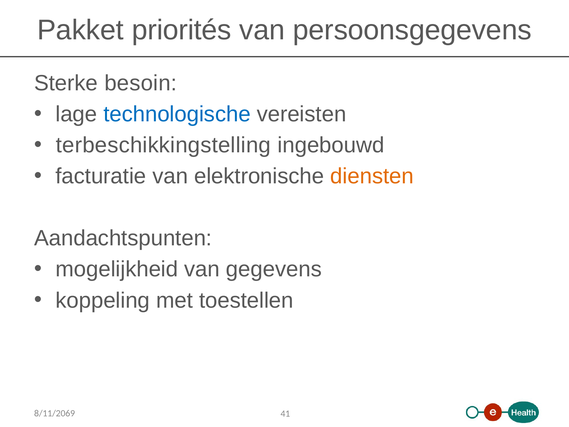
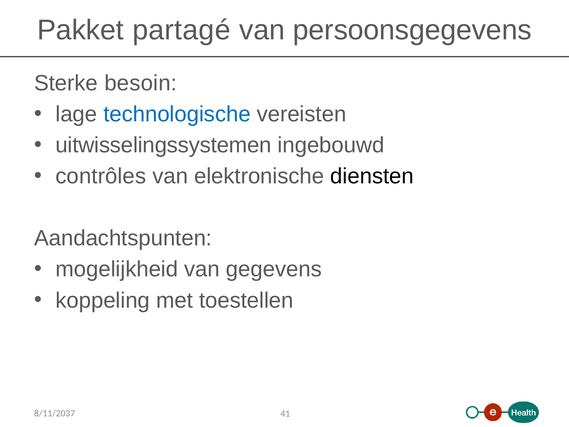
priorités: priorités -> partagé
terbeschikkingstelling: terbeschikkingstelling -> uitwisselingssystemen
facturatie: facturatie -> contrôles
diensten colour: orange -> black
8/11/2069: 8/11/2069 -> 8/11/2037
